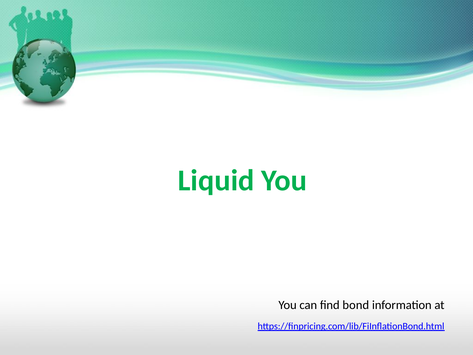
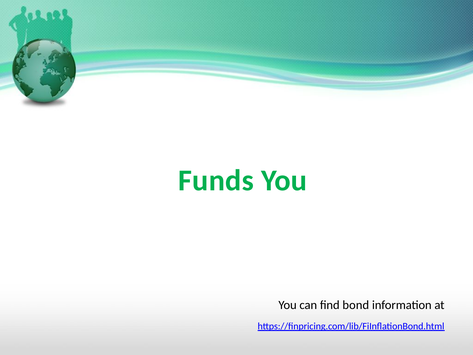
Liquid: Liquid -> Funds
